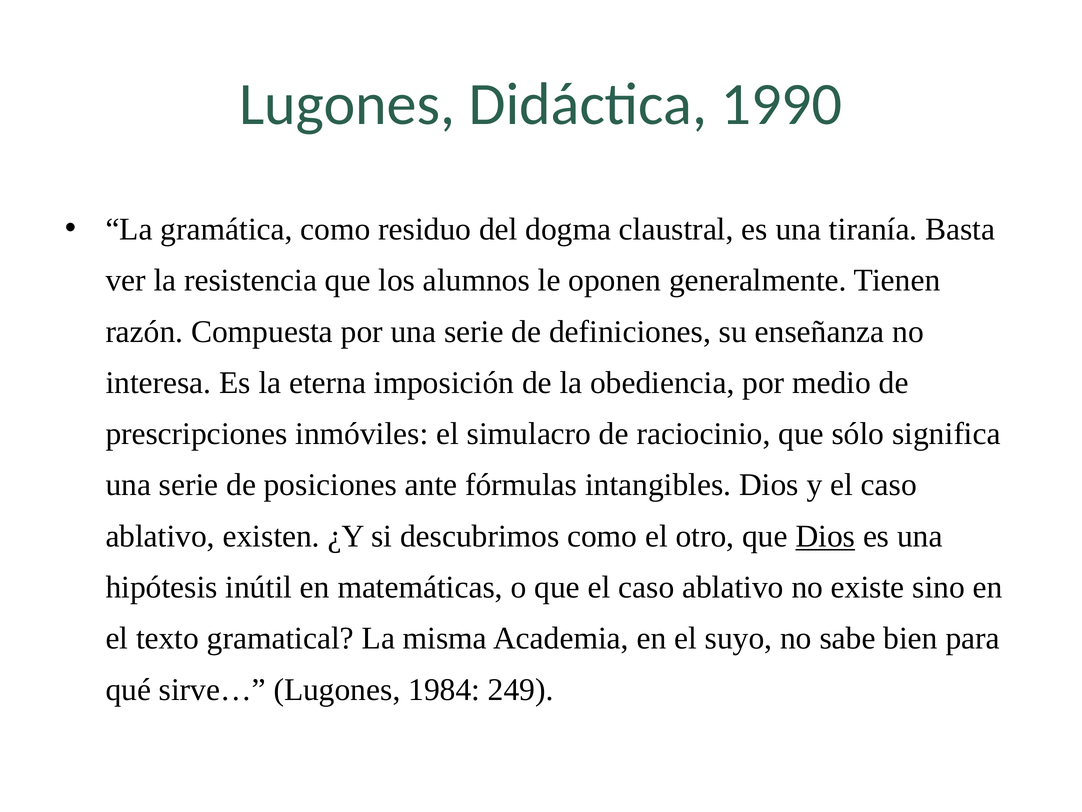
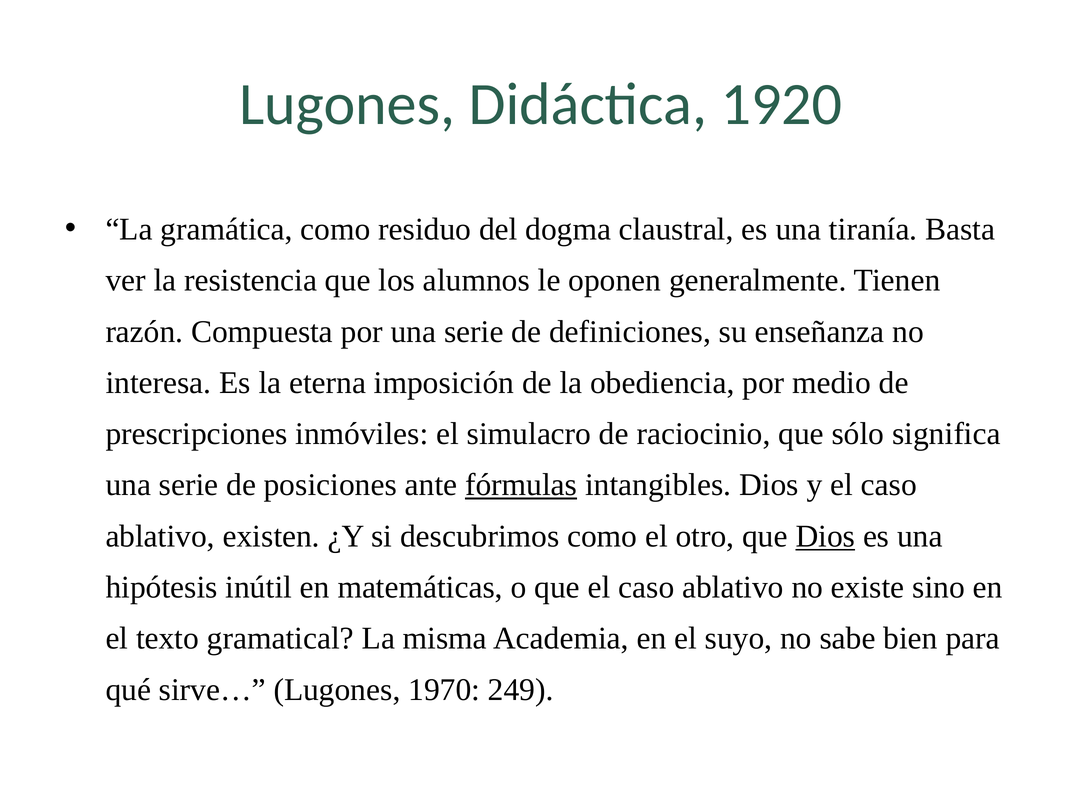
1990: 1990 -> 1920
fórmulas underline: none -> present
1984: 1984 -> 1970
